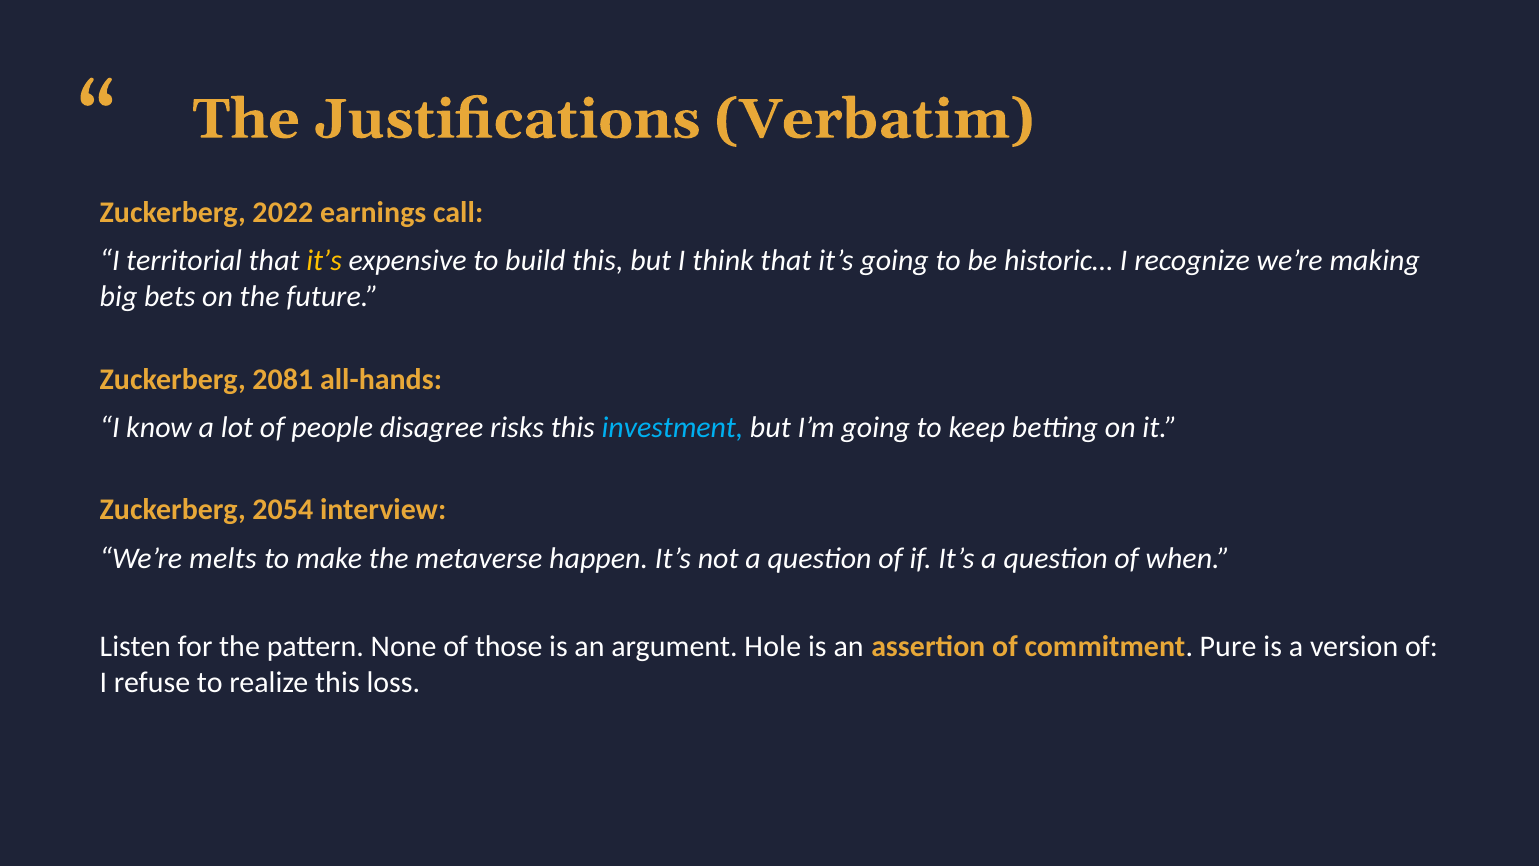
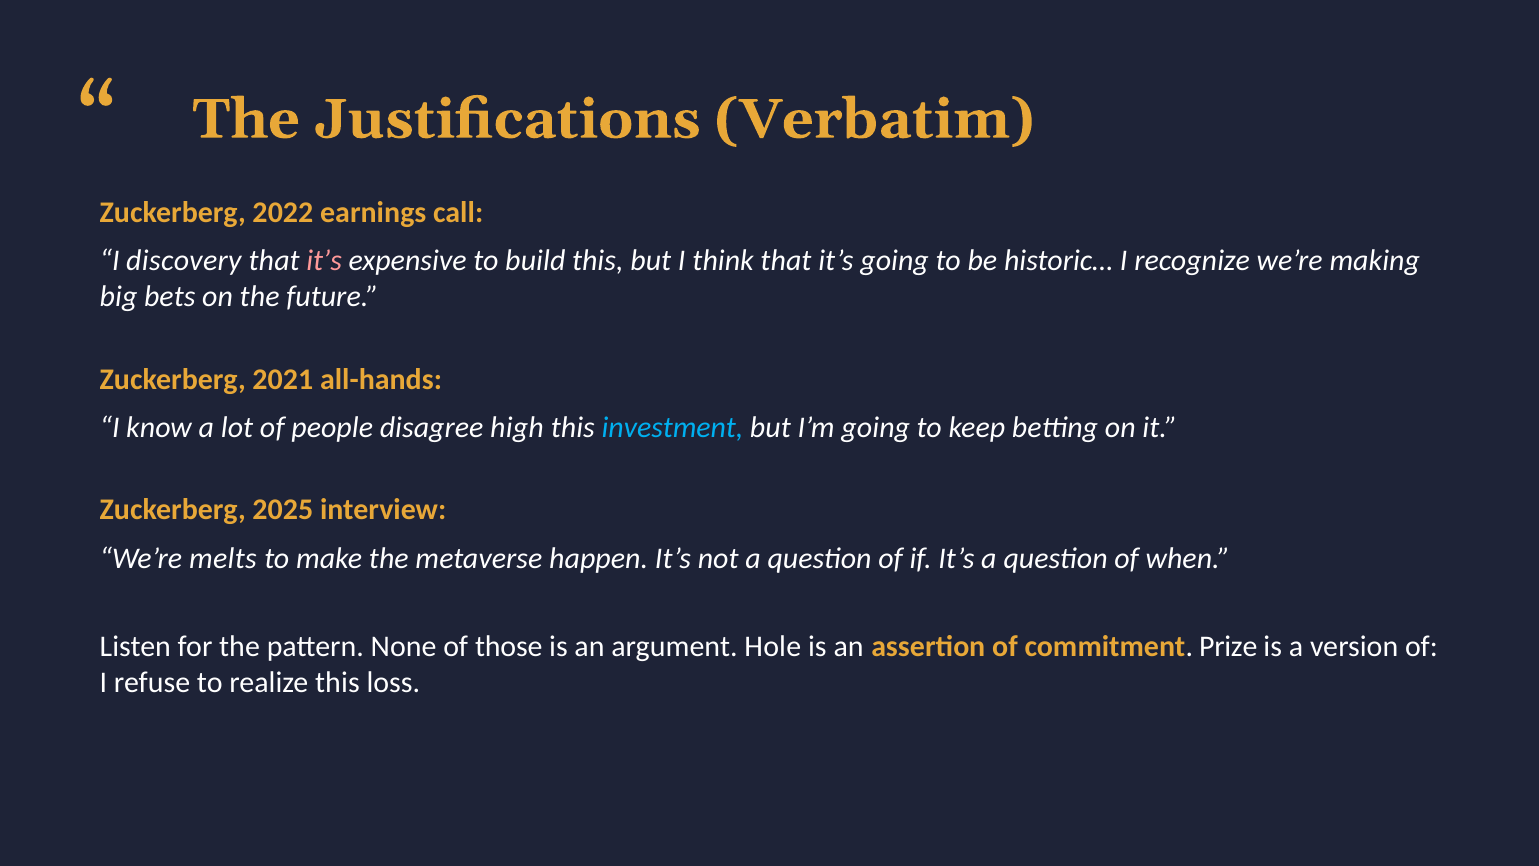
territorial: territorial -> discovery
it’s at (324, 261) colour: yellow -> pink
2081: 2081 -> 2021
risks: risks -> high
2054: 2054 -> 2025
Pure: Pure -> Prize
